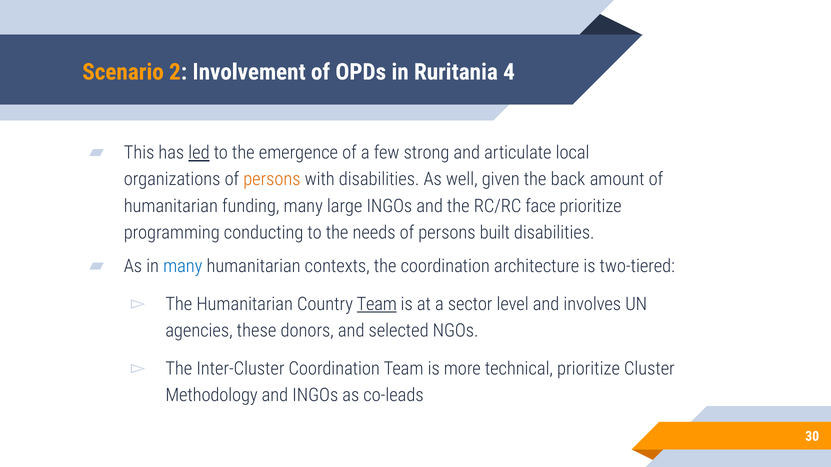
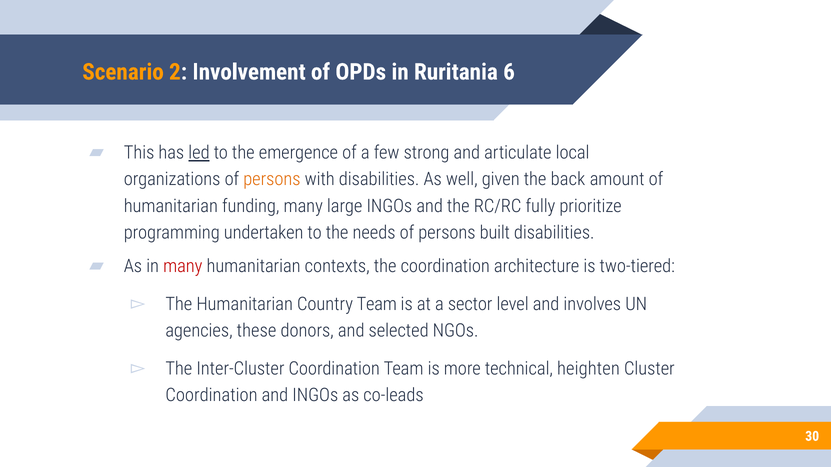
4: 4 -> 6
face: face -> fully
conducting: conducting -> undertaken
many at (183, 266) colour: blue -> red
Team at (377, 304) underline: present -> none
technical prioritize: prioritize -> heighten
Methodology at (212, 396): Methodology -> Coordination
